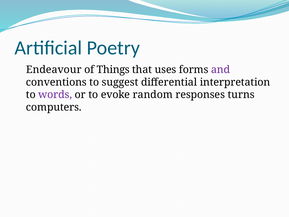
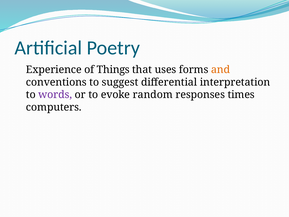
Endeavour: Endeavour -> Experience
and colour: purple -> orange
turns: turns -> times
